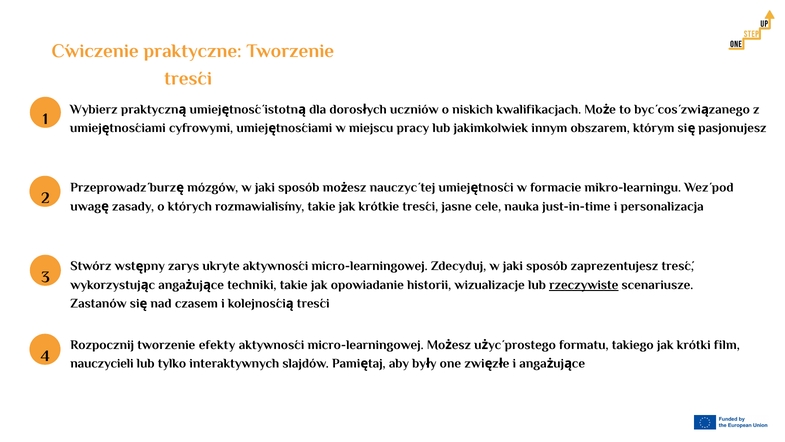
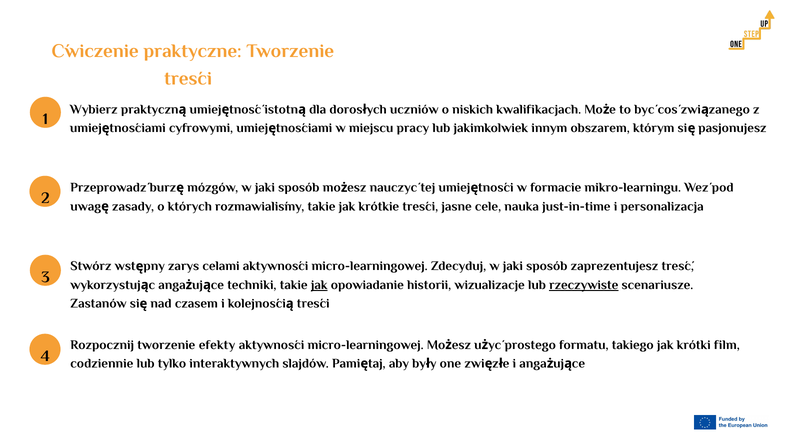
ukryte: ukryte -> celami
jak at (319, 285) underline: none -> present
nauczycieli: nauczycieli -> codziennie
